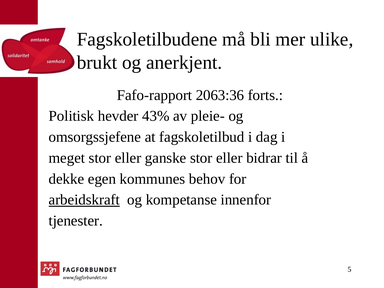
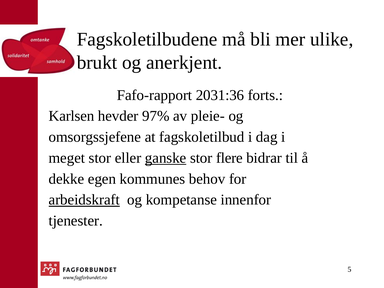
2063:36: 2063:36 -> 2031:36
Politisk: Politisk -> Karlsen
43%: 43% -> 97%
ganske underline: none -> present
eller at (229, 158): eller -> flere
